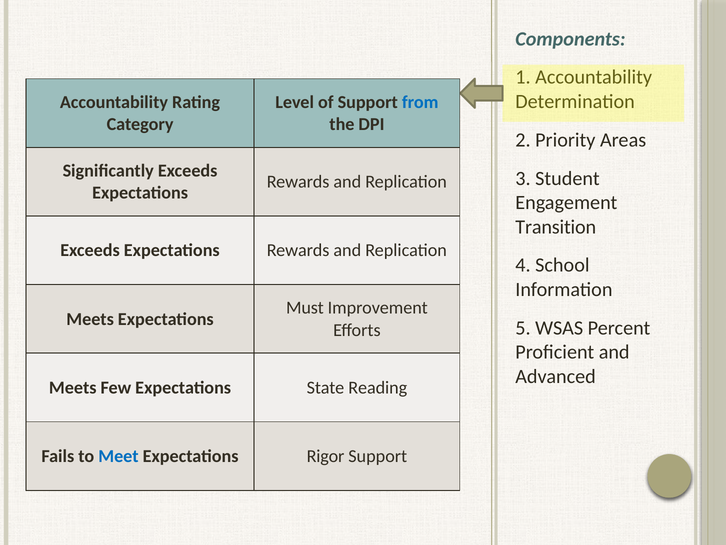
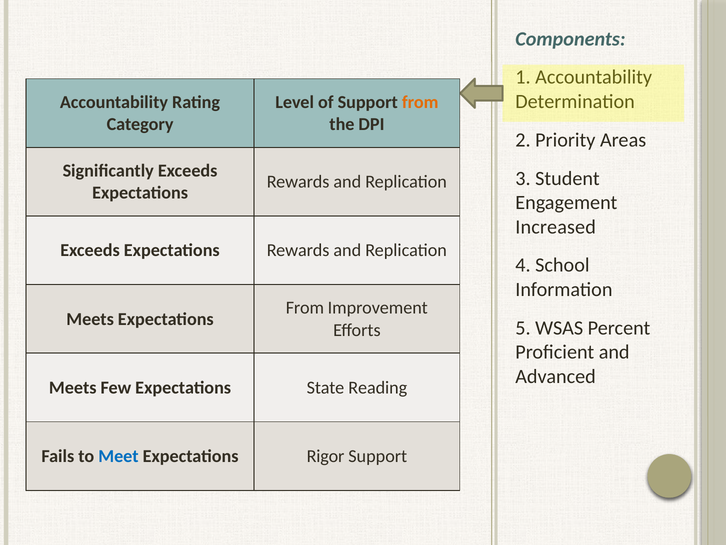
from at (420, 102) colour: blue -> orange
Transition: Transition -> Increased
Must at (305, 308): Must -> From
